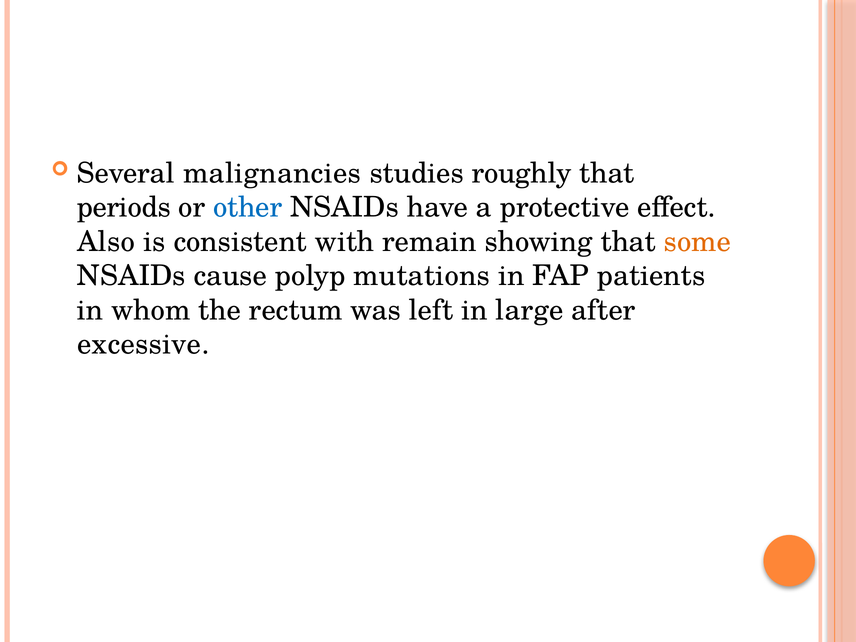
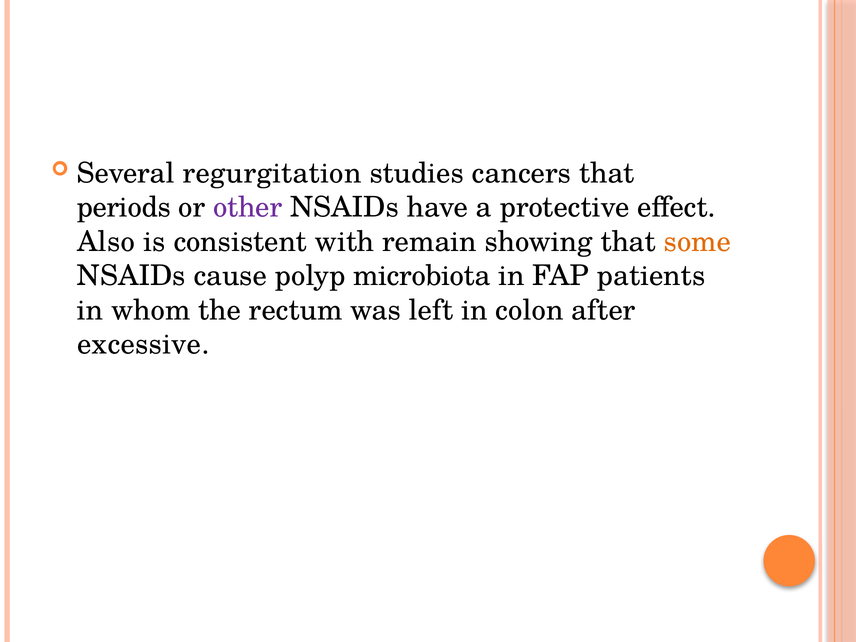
malignancies: malignancies -> regurgitation
roughly: roughly -> cancers
other colour: blue -> purple
mutations: mutations -> microbiota
large: large -> colon
